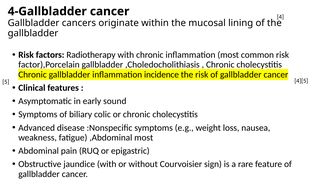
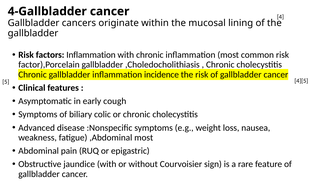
factors Radiotherapy: Radiotherapy -> Inflammation
sound: sound -> cough
